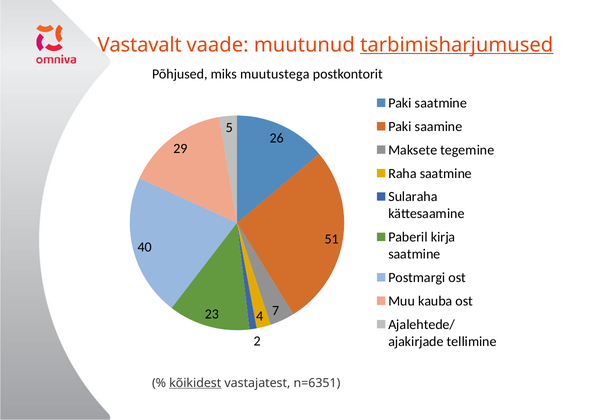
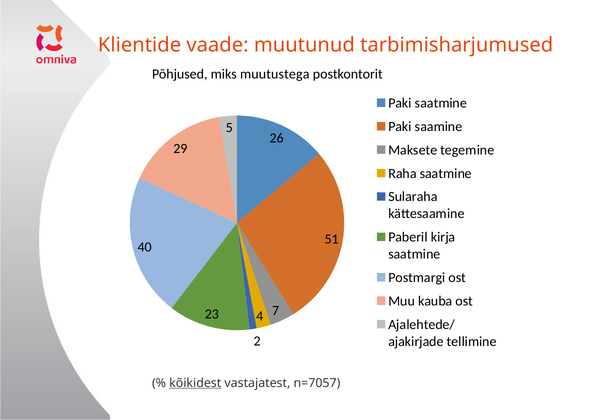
Vastavalt: Vastavalt -> Klientide
tarbimisharjumused underline: present -> none
n=6351: n=6351 -> n=7057
